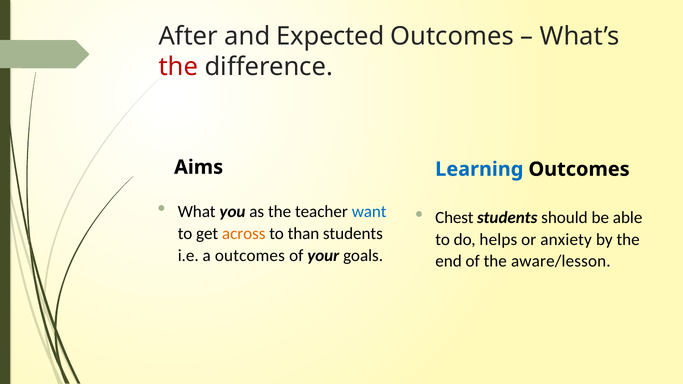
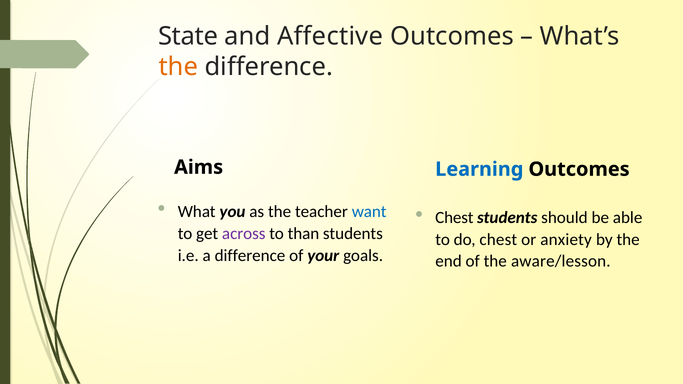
After: After -> State
Expected: Expected -> Affective
the at (178, 67) colour: red -> orange
across colour: orange -> purple
do helps: helps -> chest
a outcomes: outcomes -> difference
